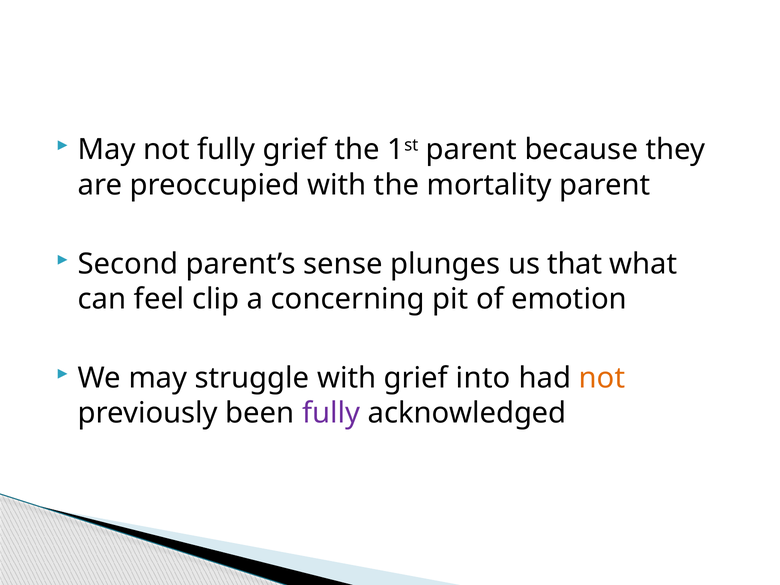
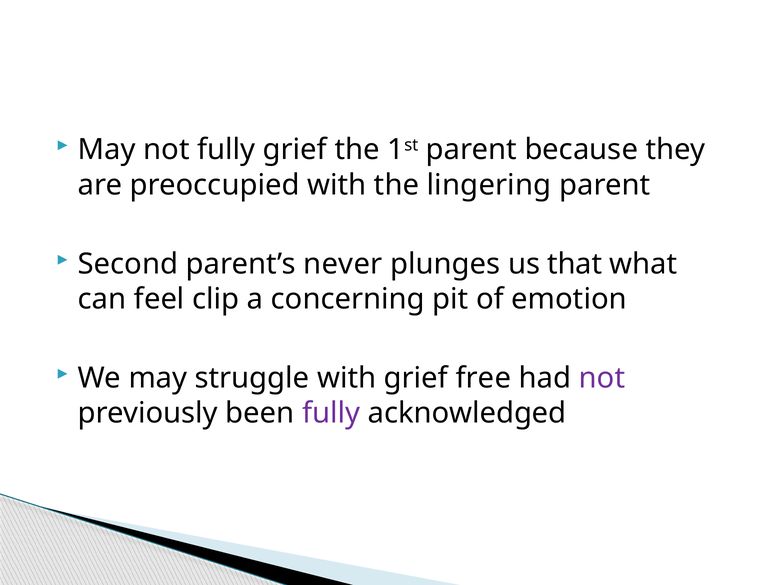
mortality: mortality -> lingering
sense: sense -> never
into: into -> free
not at (602, 378) colour: orange -> purple
